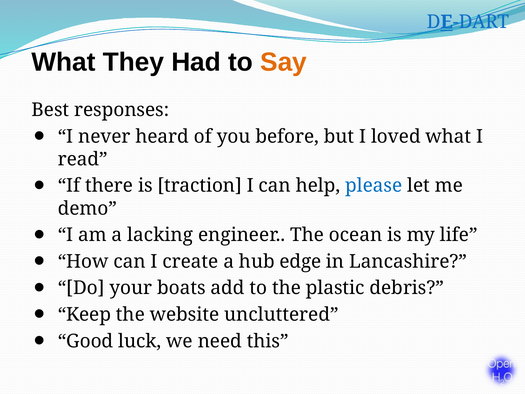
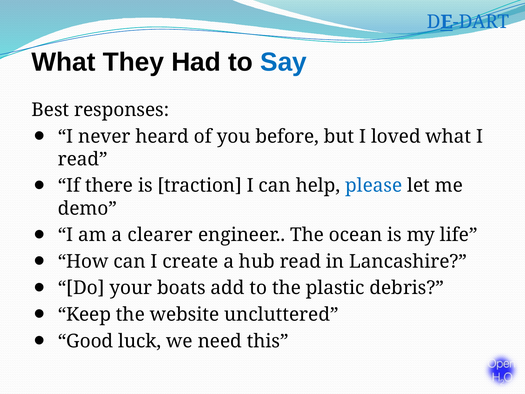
Say colour: orange -> blue
lacking: lacking -> clearer
hub edge: edge -> read
